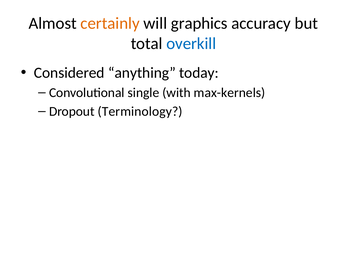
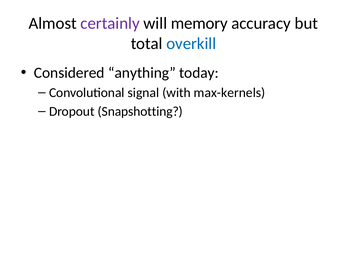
certainly colour: orange -> purple
graphics: graphics -> memory
single: single -> signal
Terminology: Terminology -> Snapshotting
